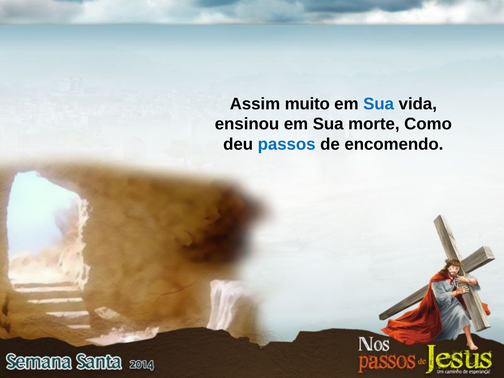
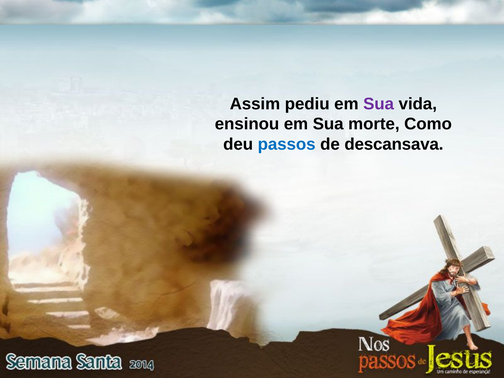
muito: muito -> pediu
Sua at (379, 104) colour: blue -> purple
encomendo: encomendo -> descansava
